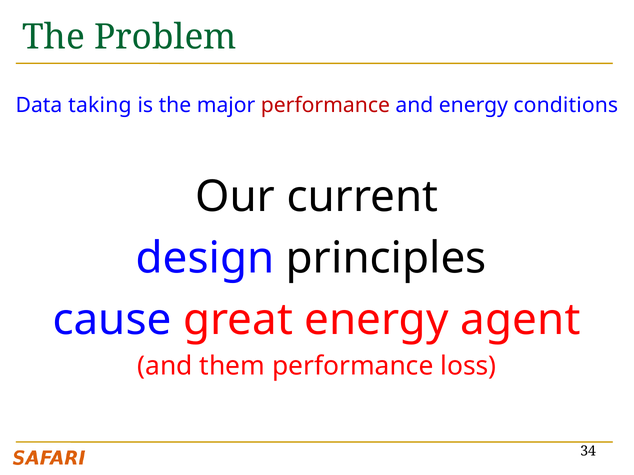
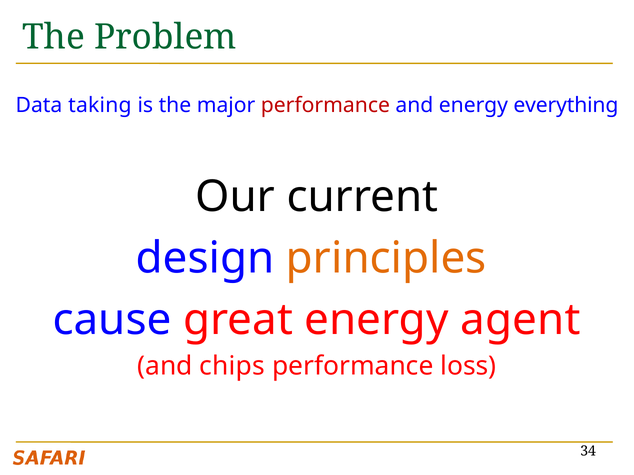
conditions: conditions -> everything
principles colour: black -> orange
them: them -> chips
